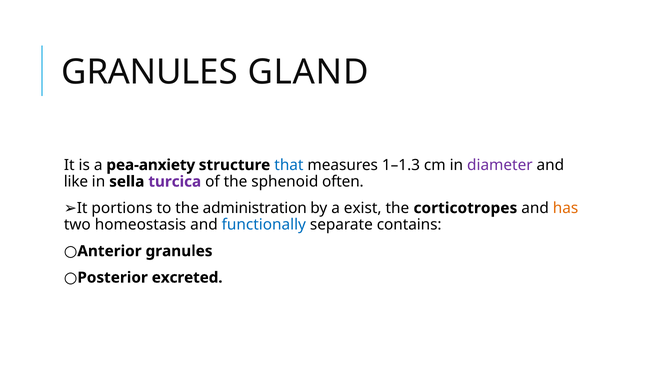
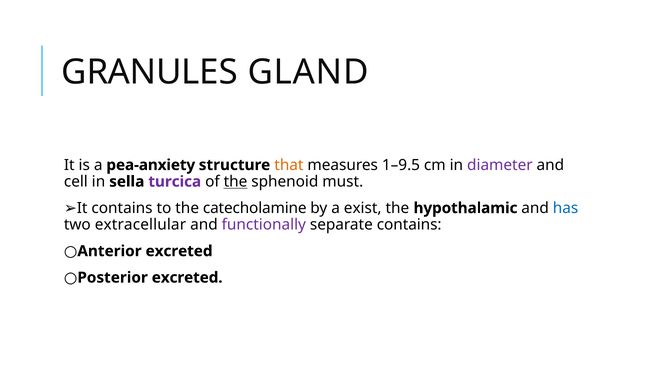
that colour: blue -> orange
1–1.3: 1–1.3 -> 1–9.5
like: like -> cell
the at (236, 181) underline: none -> present
often: often -> must
It portions: portions -> contains
administration: administration -> catecholamine
corticotropes: corticotropes -> hypothalamic
has colour: orange -> blue
homeostasis: homeostasis -> extracellular
functionally colour: blue -> purple
granules at (179, 251): granules -> excreted
